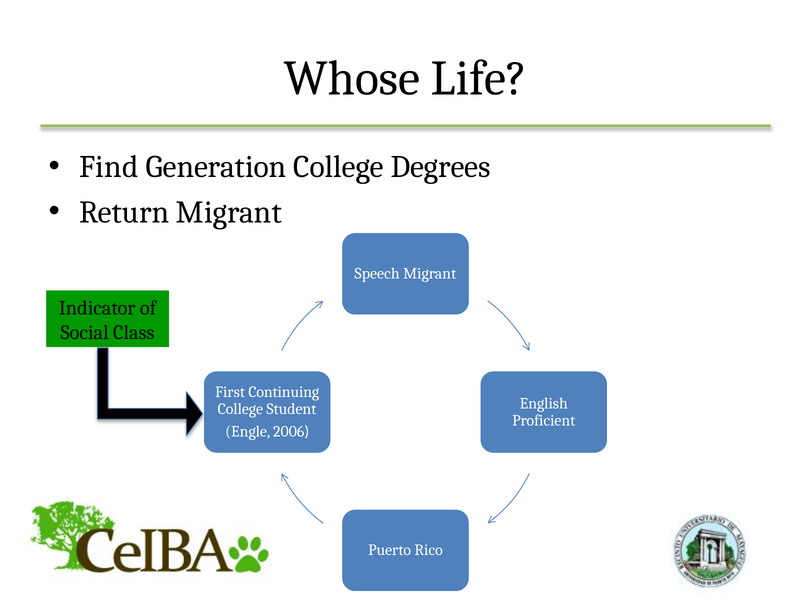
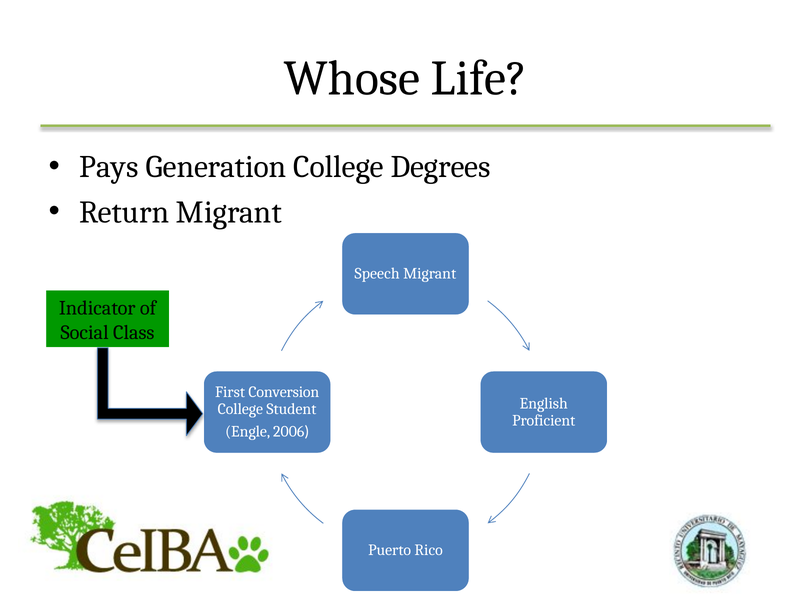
Find: Find -> Pays
Continuing: Continuing -> Conversion
